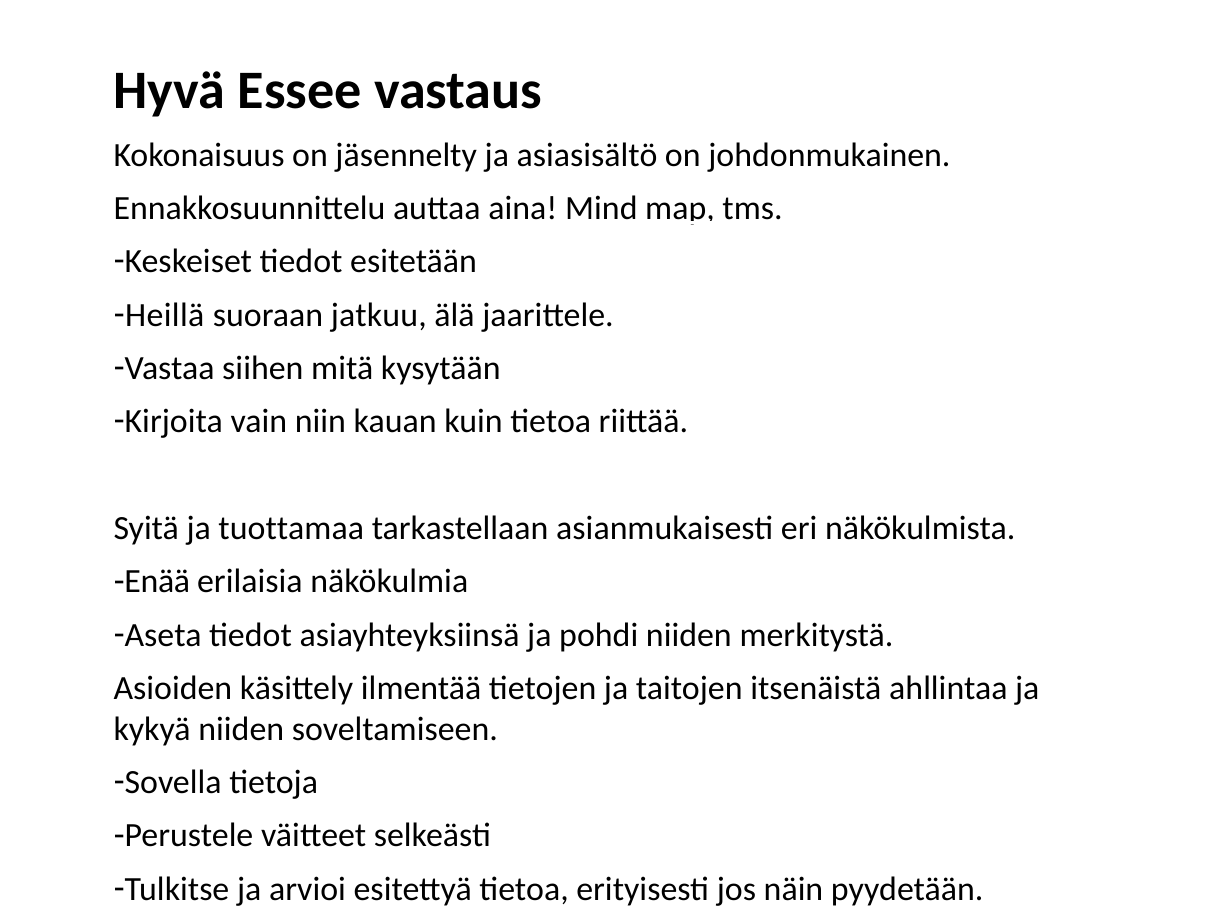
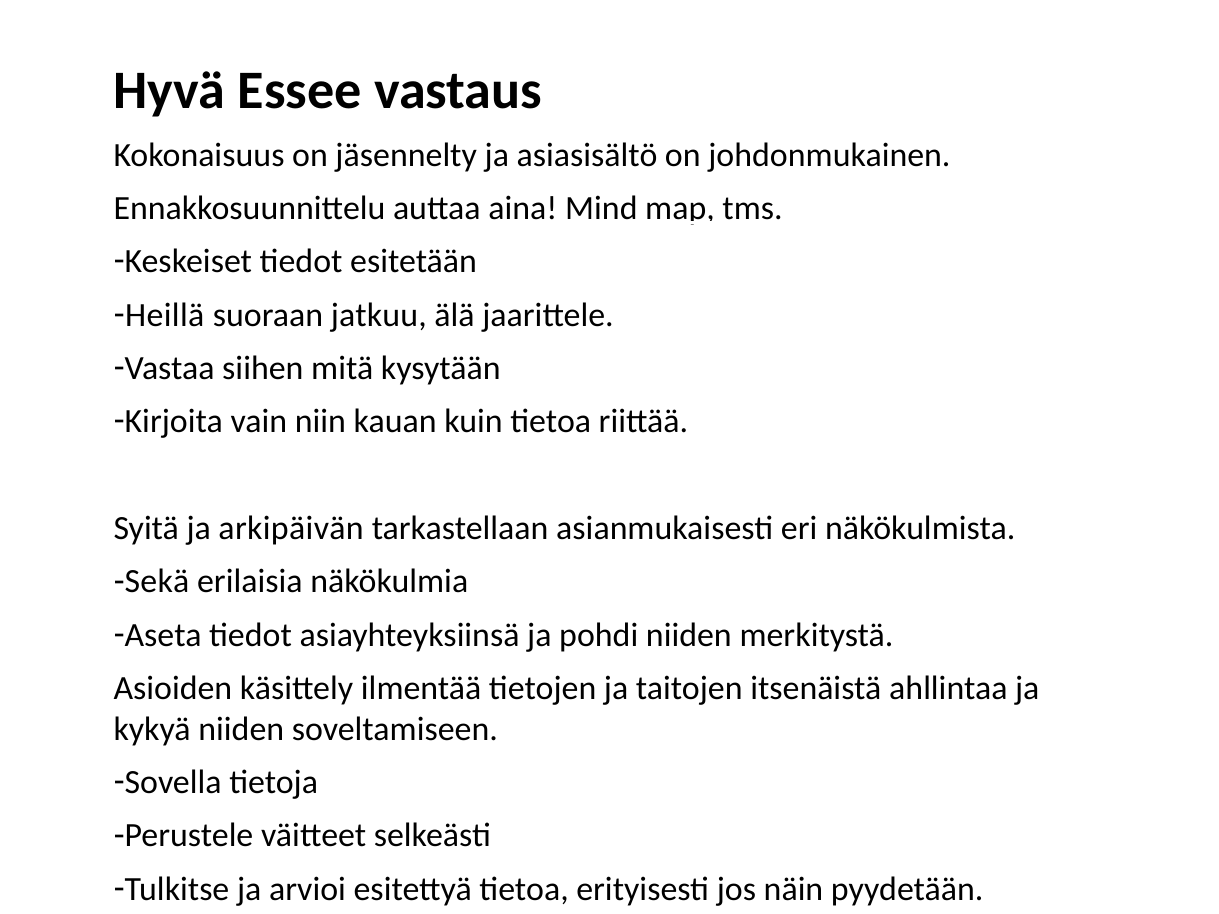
tuottamaa: tuottamaa -> arkipäivän
Enää: Enää -> Sekä
